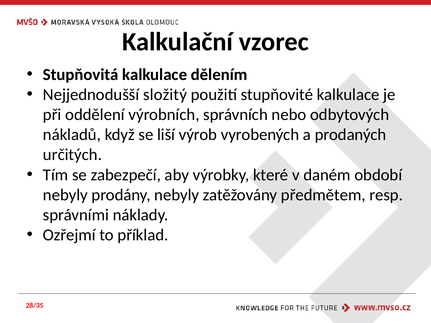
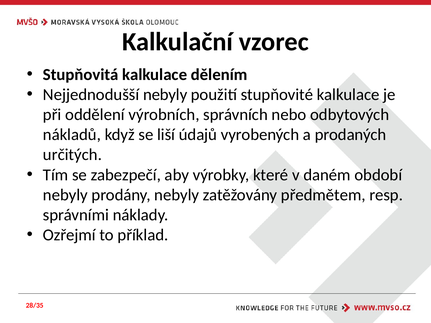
Nejjednodušší složitý: složitý -> nebyly
výrob: výrob -> údajů
